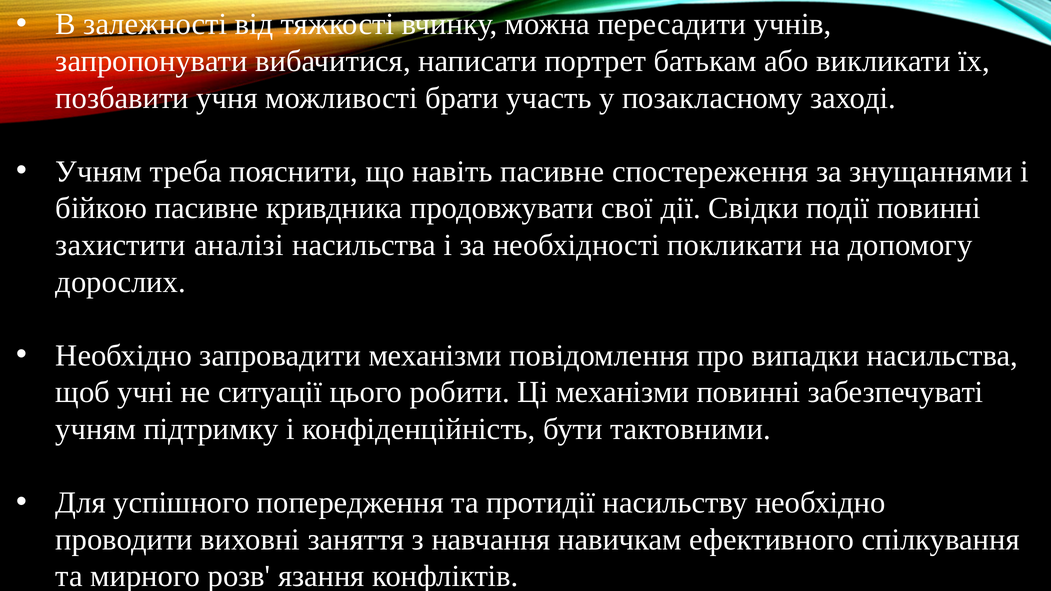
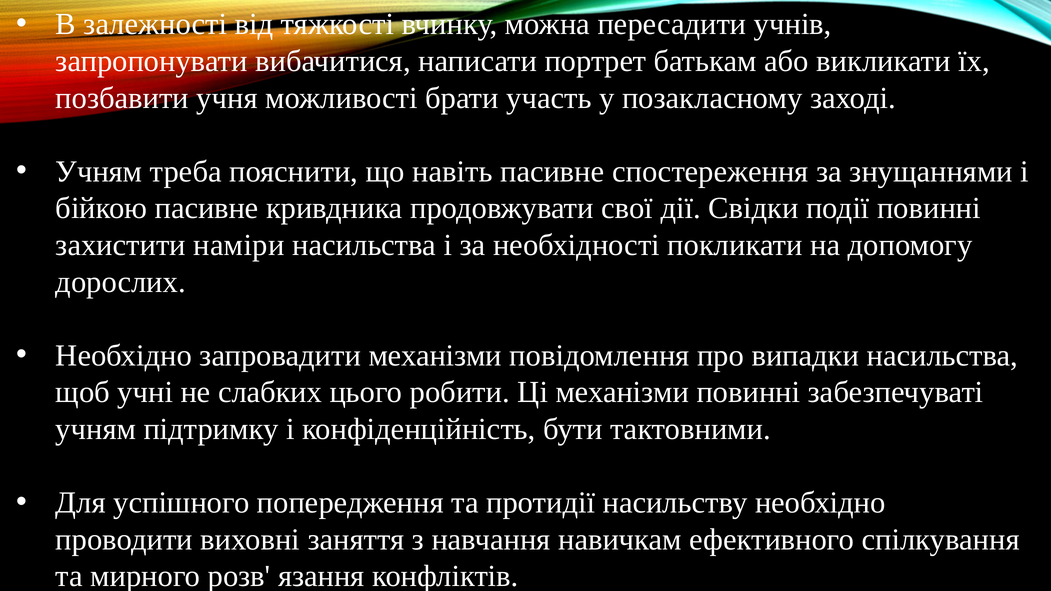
аналізі: аналізі -> наміри
ситуації: ситуації -> слабких
